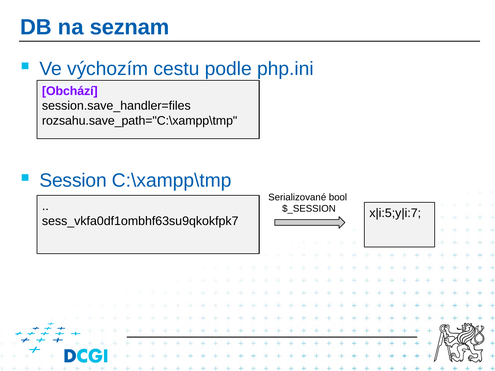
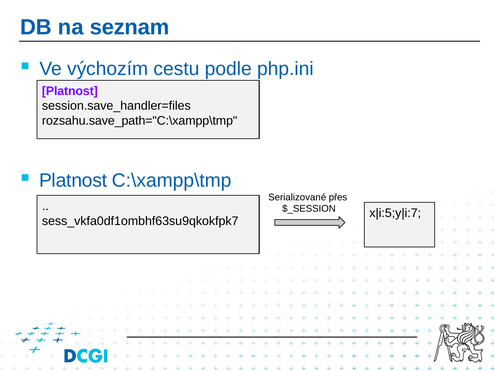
Obchází at (70, 91): Obchází -> Platnost
Session at (73, 181): Session -> Platnost
bool: bool -> přes
